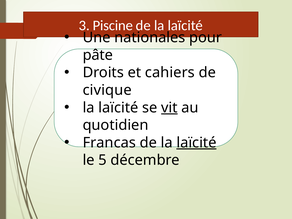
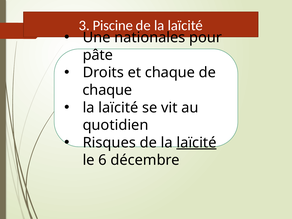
et cahiers: cahiers -> chaque
civique at (107, 90): civique -> chaque
vit underline: present -> none
Francas: Francas -> Risques
5: 5 -> 6
